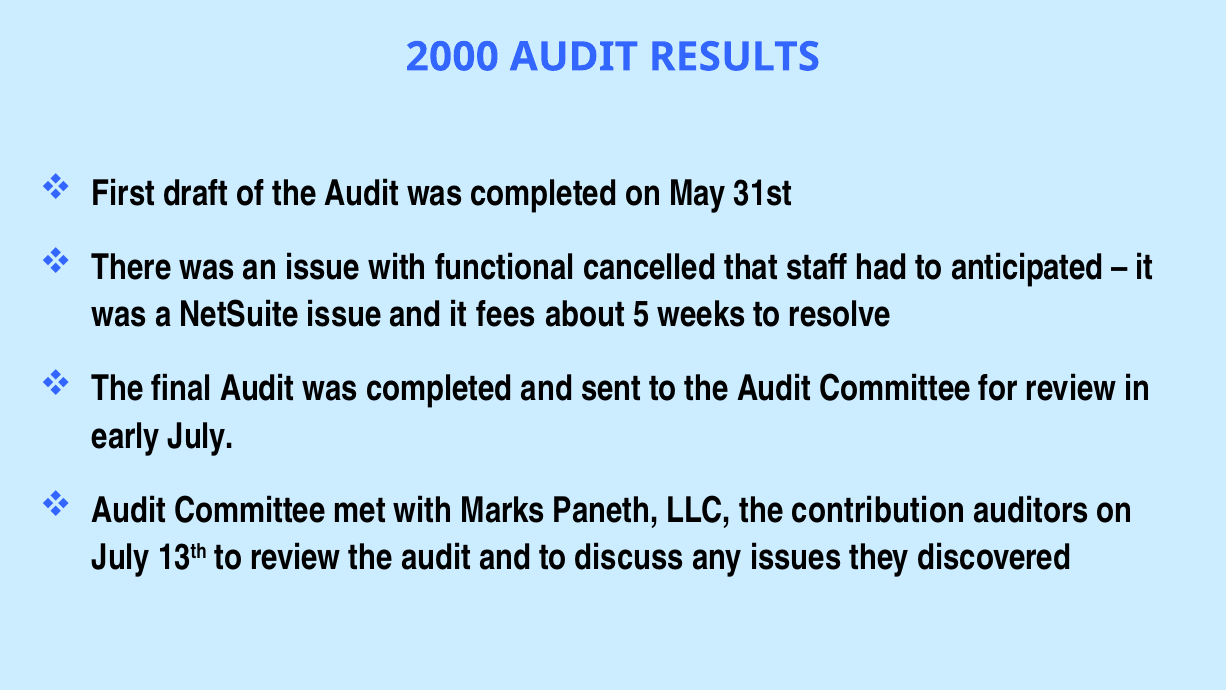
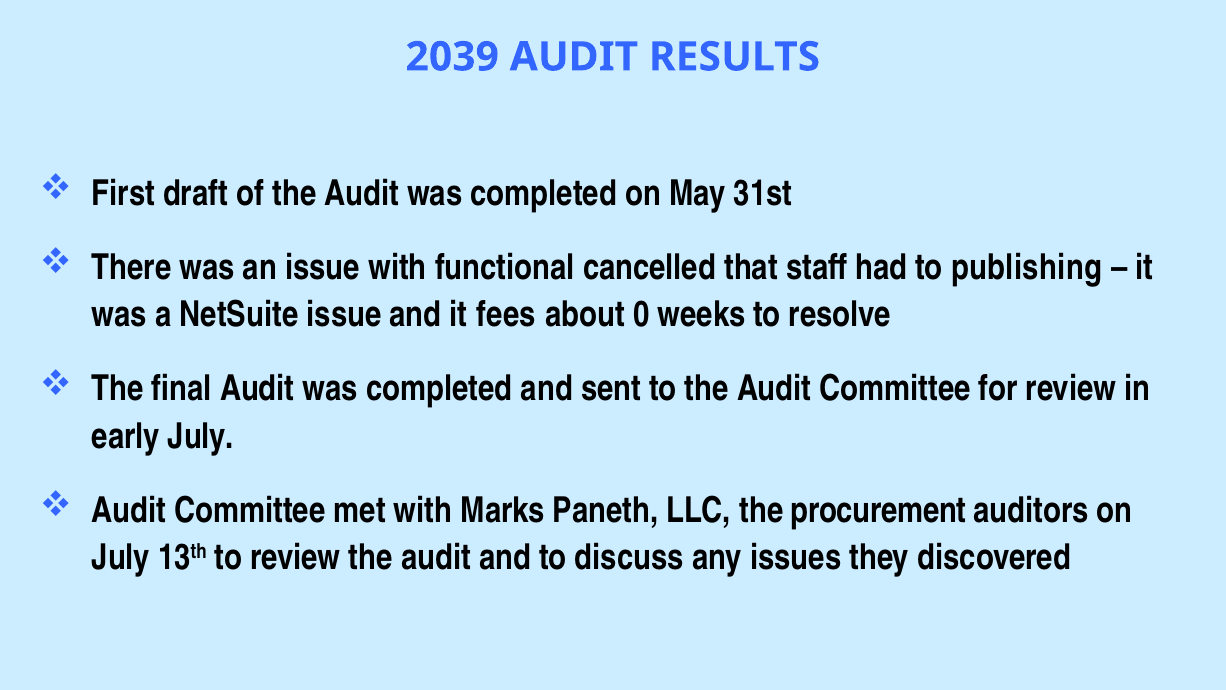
2000: 2000 -> 2039
anticipated: anticipated -> publishing
5: 5 -> 0
contribution: contribution -> procurement
